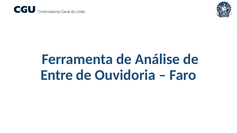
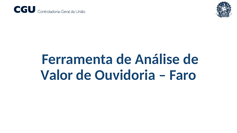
Entre: Entre -> Valor
